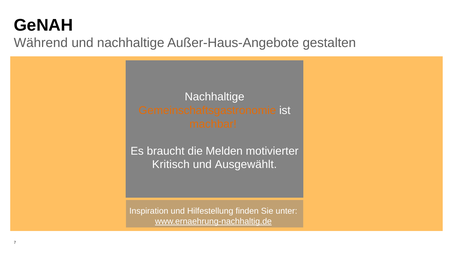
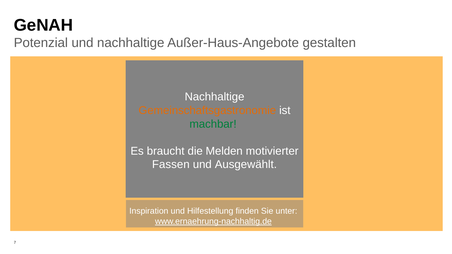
Während: Während -> Potenzial
machbar colour: orange -> green
Kritisch: Kritisch -> Fassen
